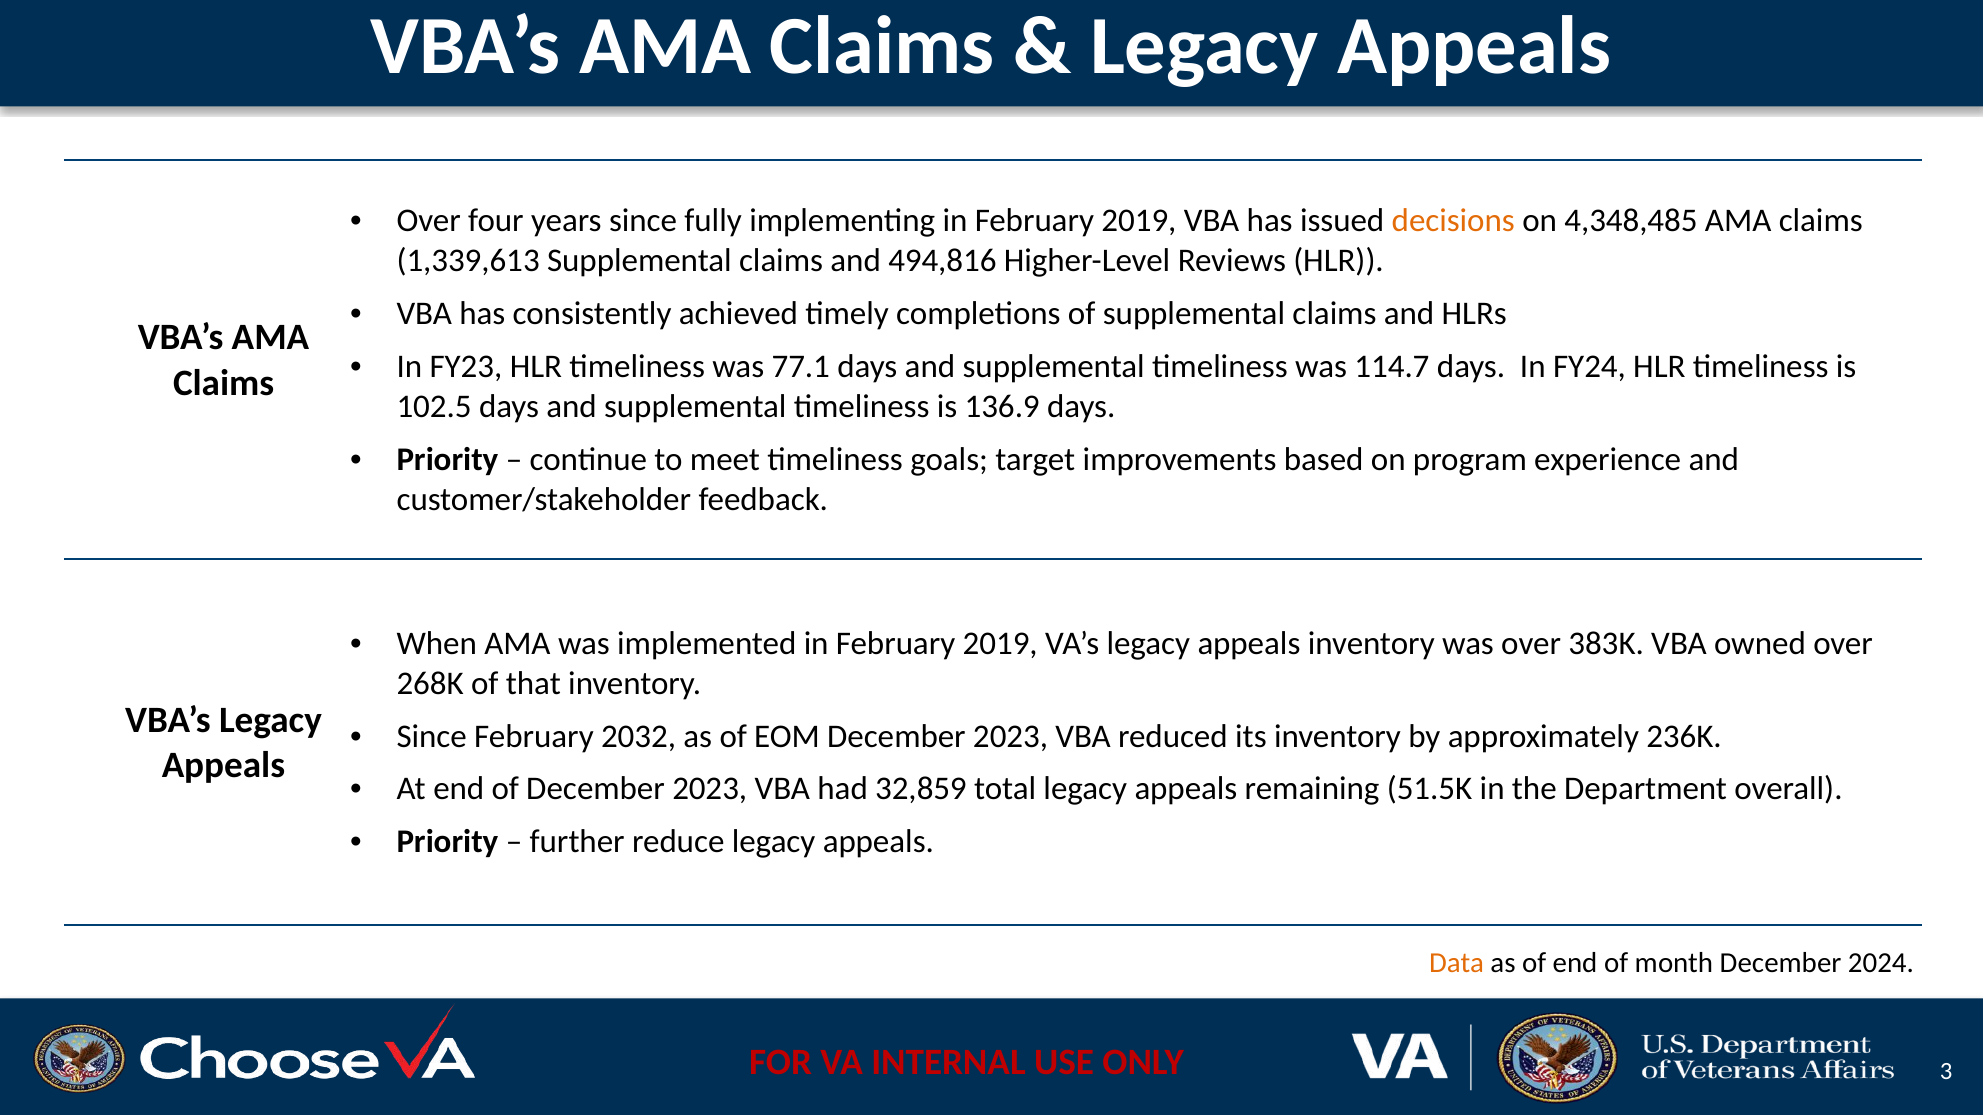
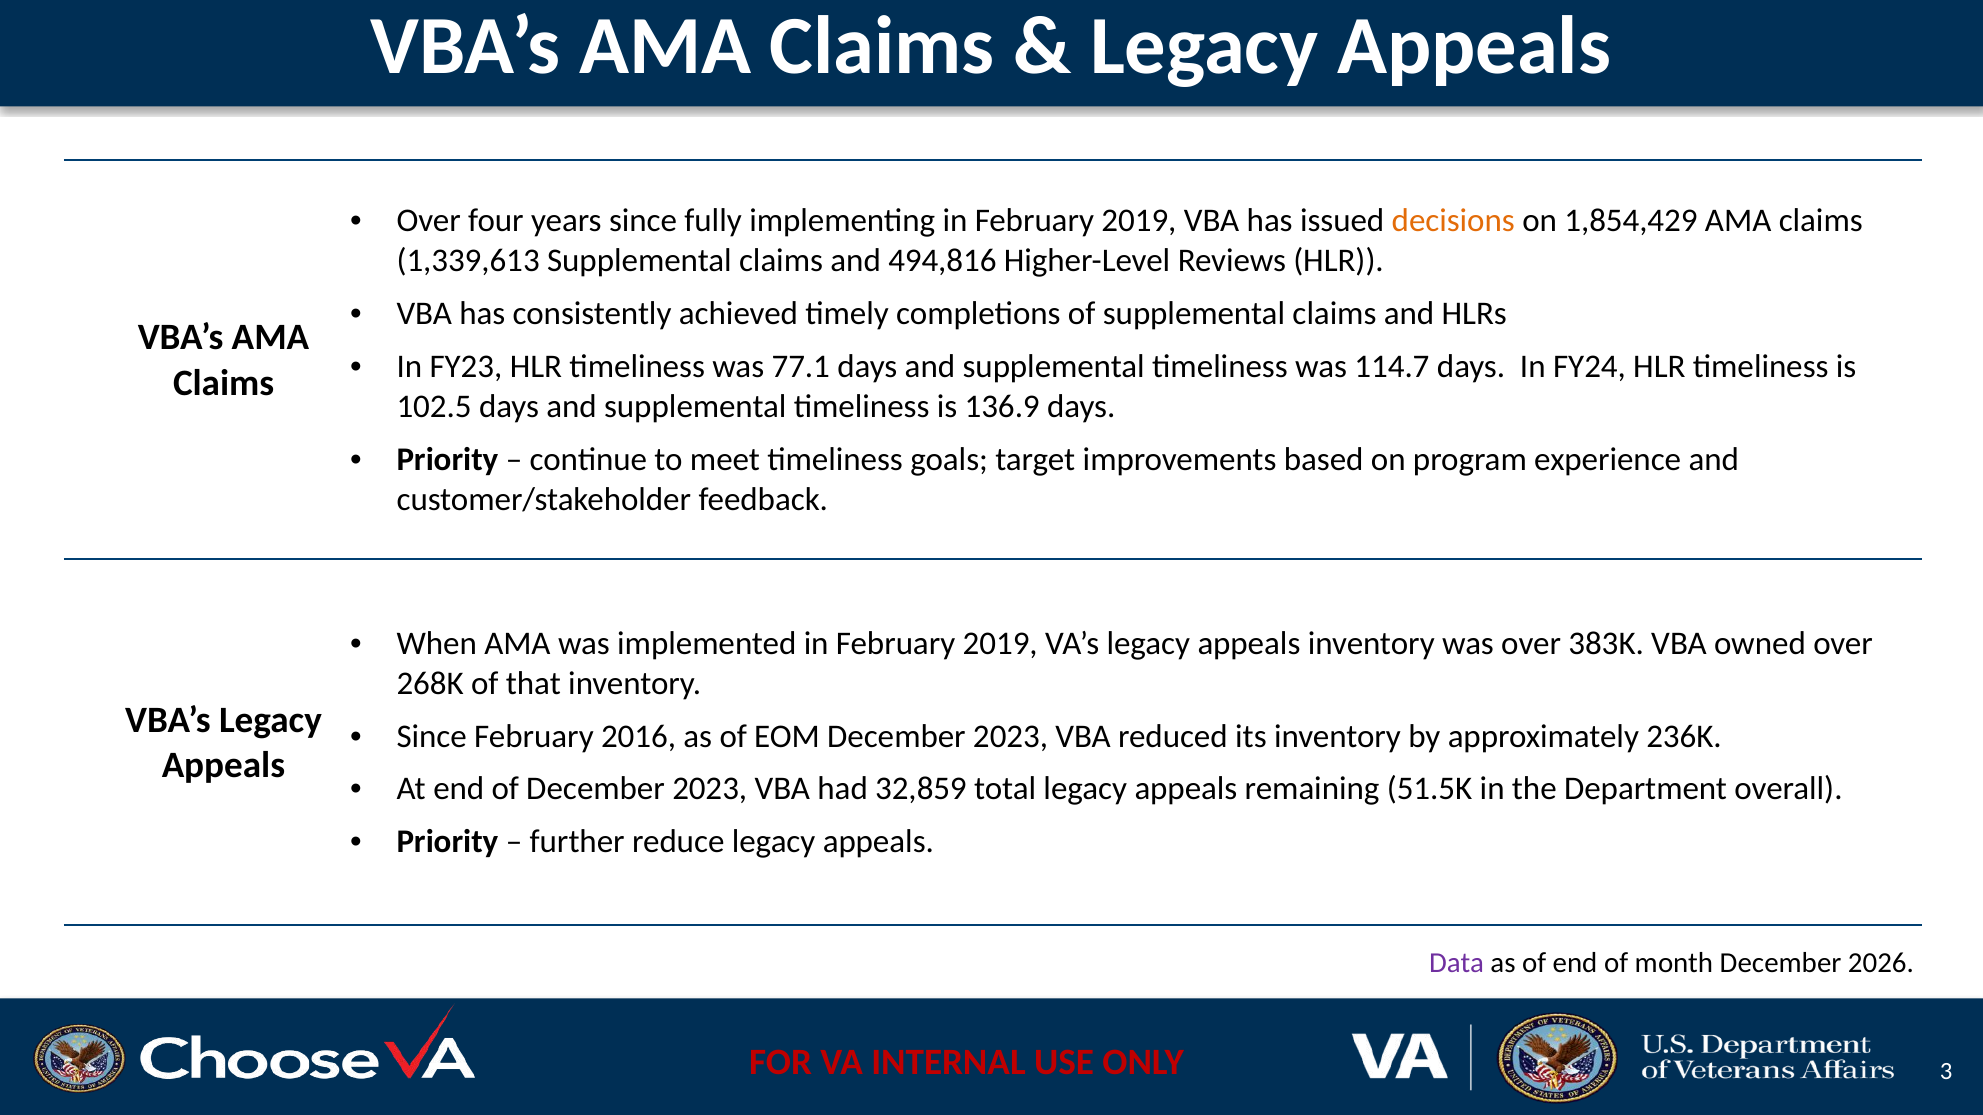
4,348,485: 4,348,485 -> 1,854,429
2032: 2032 -> 2016
Data colour: orange -> purple
2024: 2024 -> 2026
